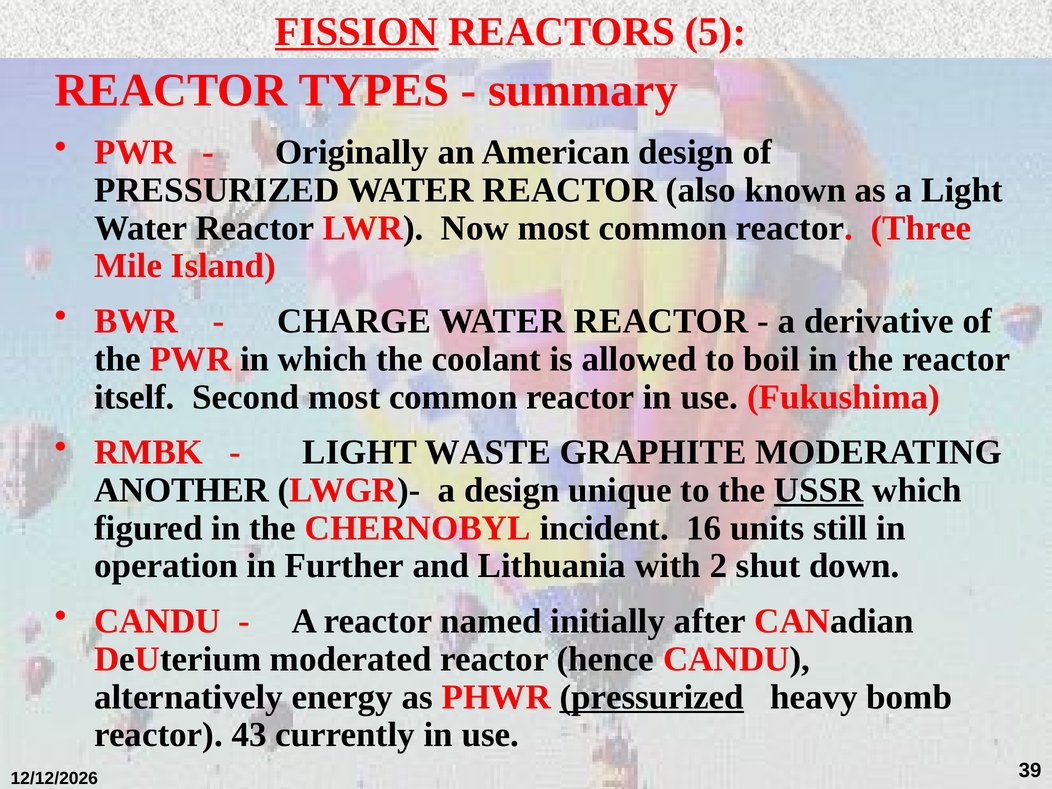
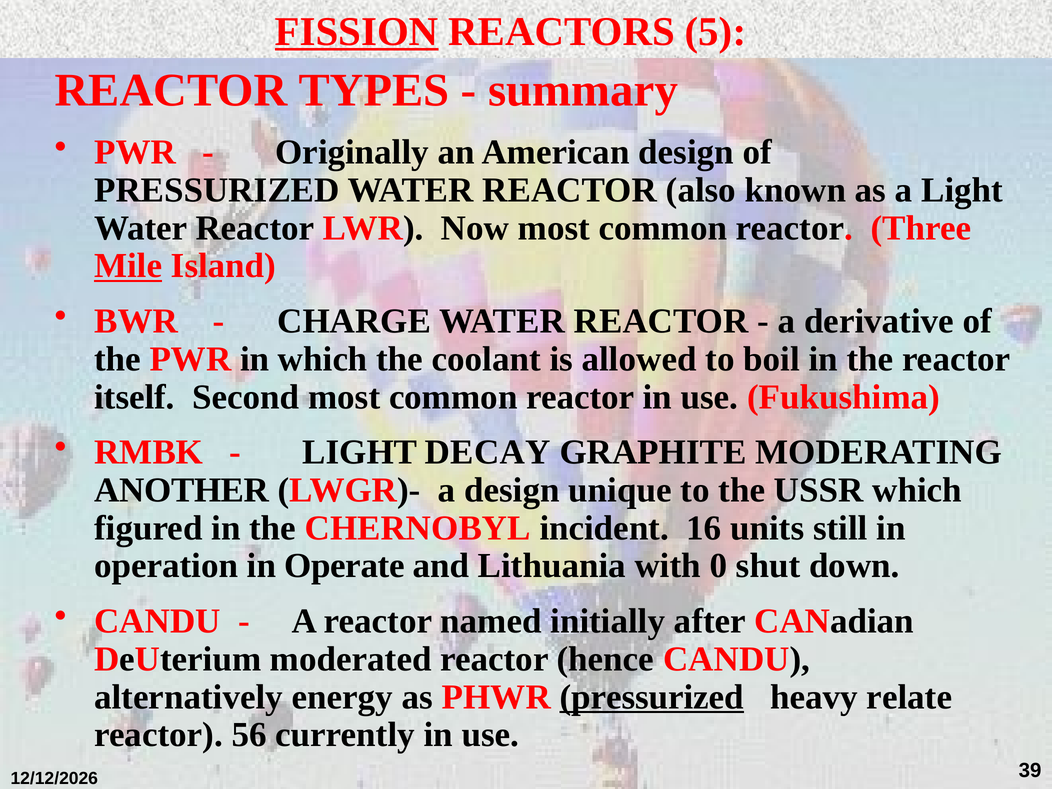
Mile underline: none -> present
WASTE: WASTE -> DECAY
USSR underline: present -> none
Further: Further -> Operate
2: 2 -> 0
bomb: bomb -> relate
43: 43 -> 56
